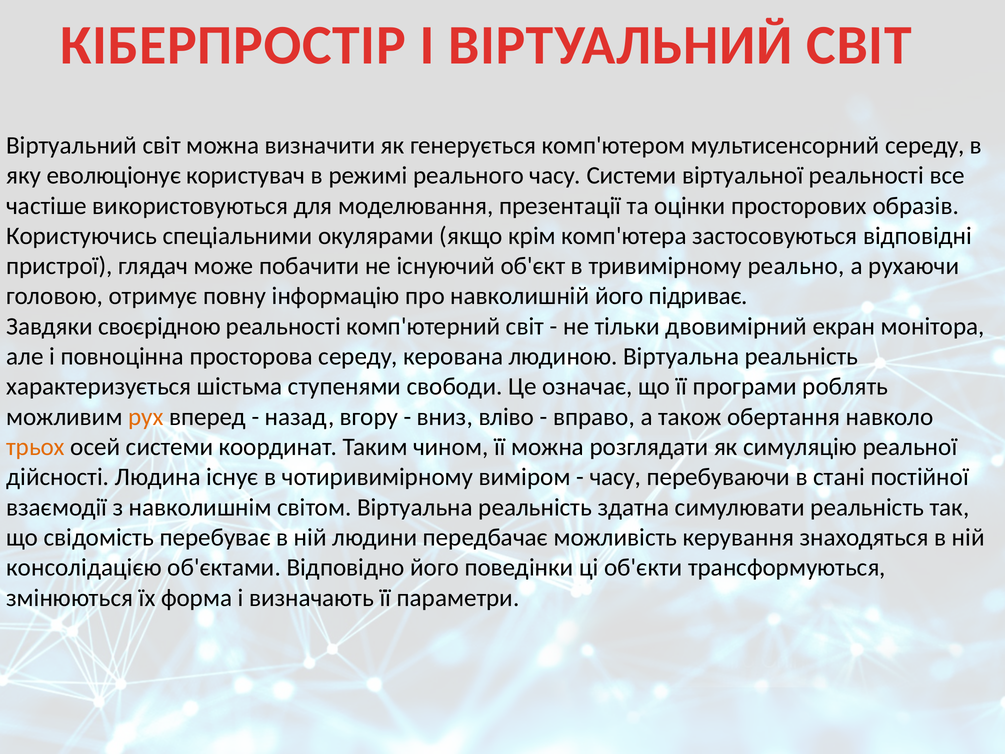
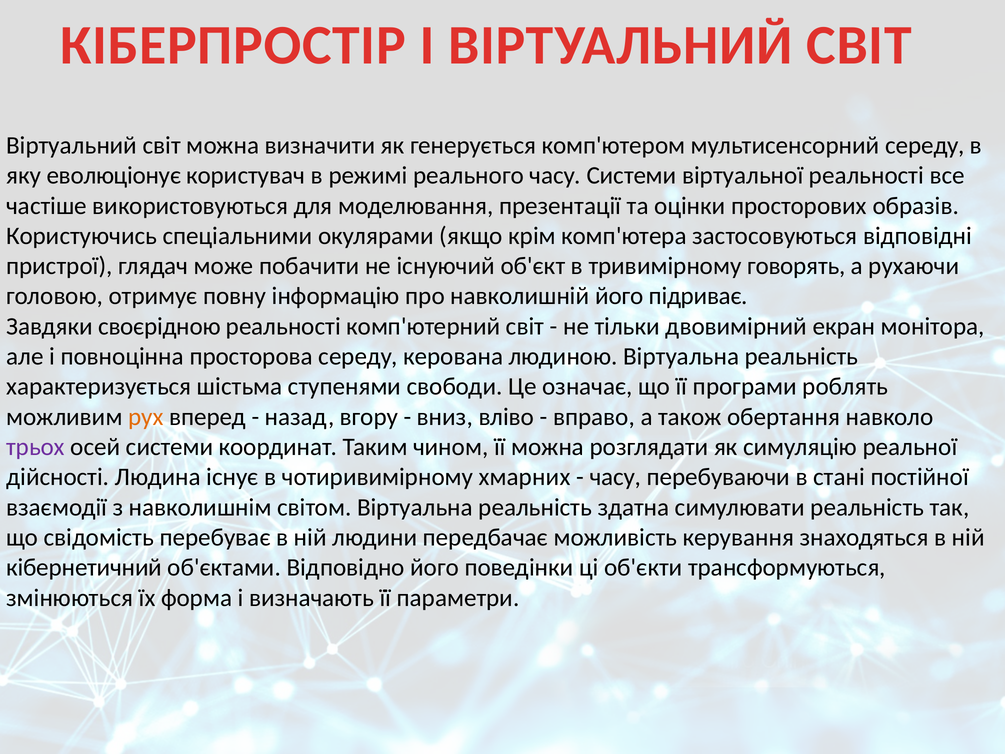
реально: реально -> говорять
трьох colour: orange -> purple
виміром: виміром -> хмарних
консолідацією: консолідацією -> кібернетичний
